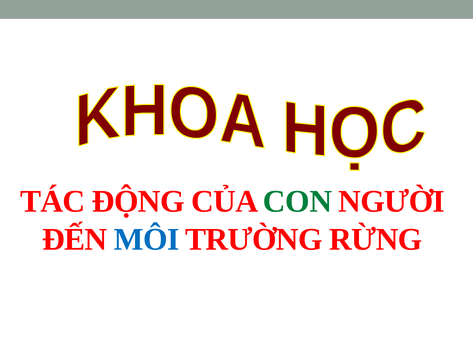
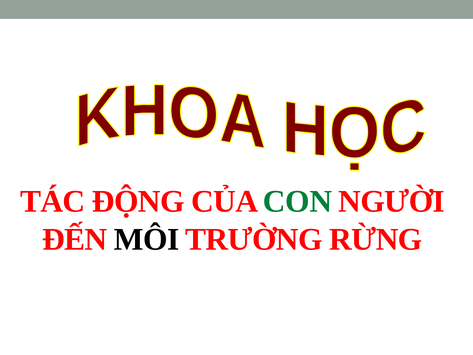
MÔI colour: blue -> black
